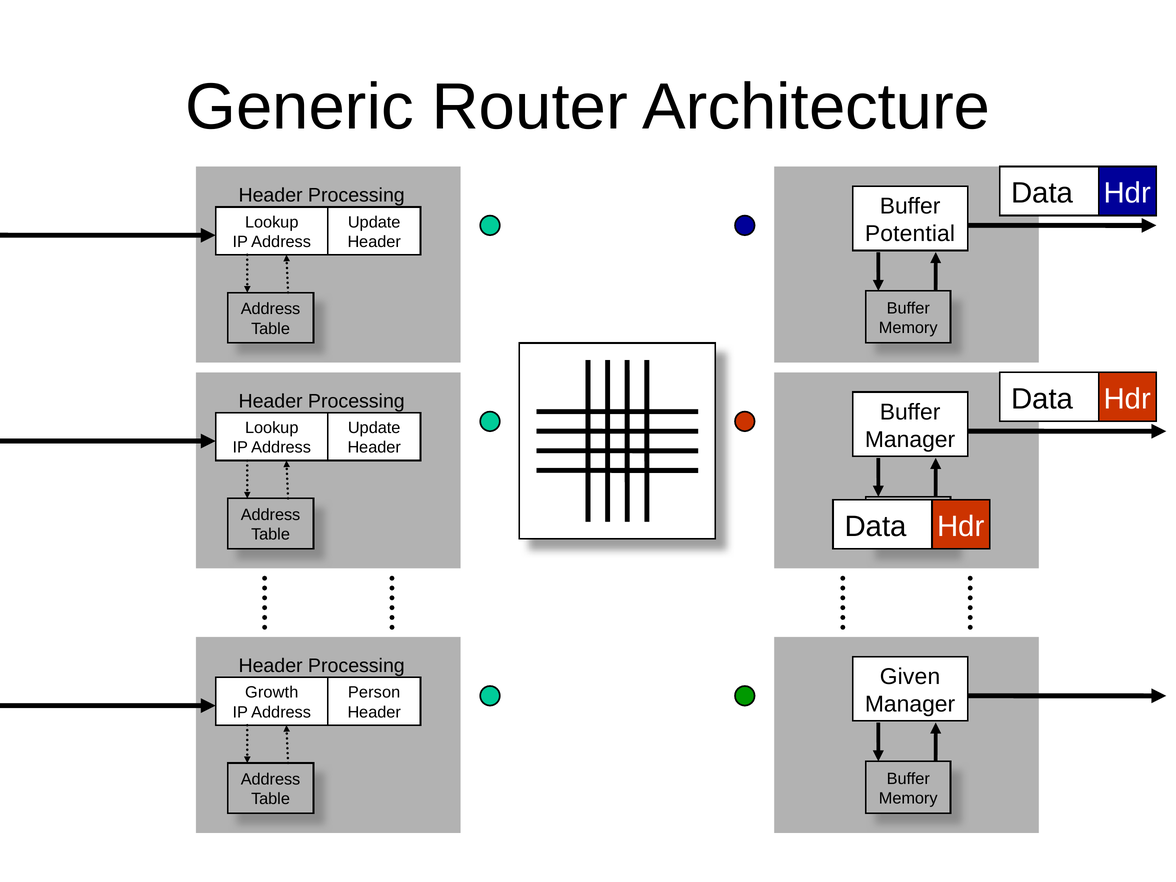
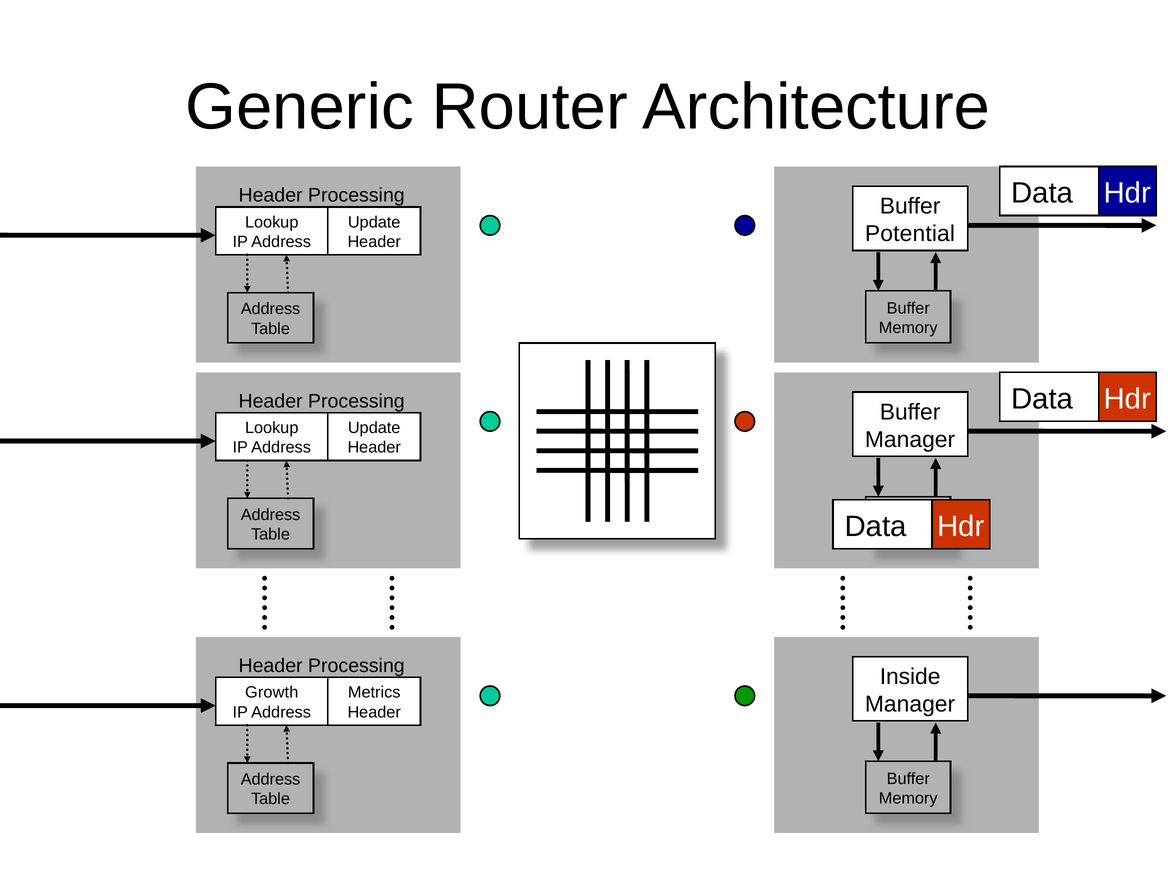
Given: Given -> Inside
Person: Person -> Metrics
